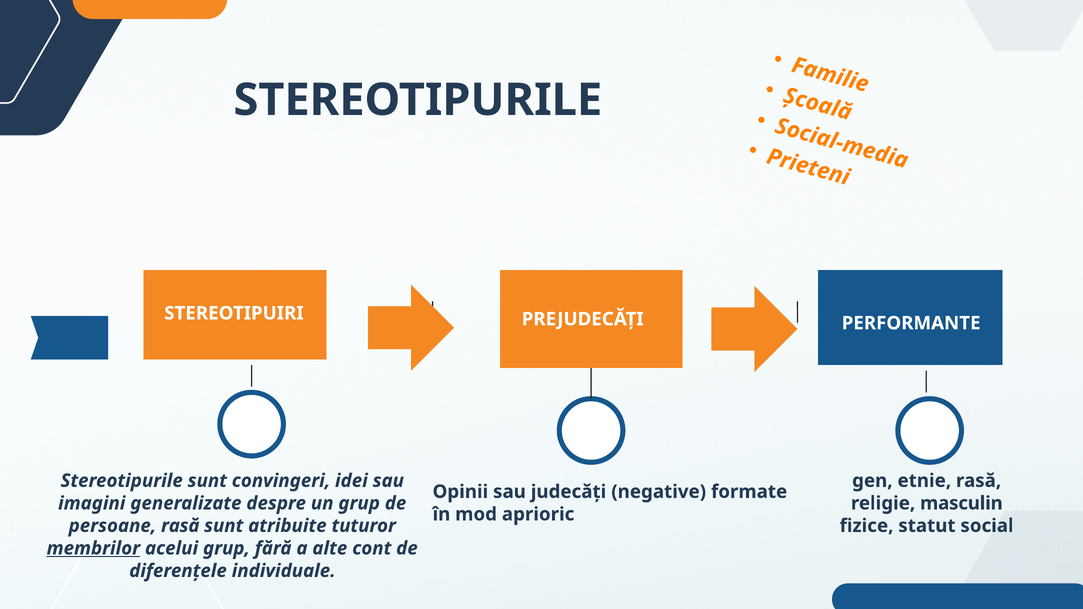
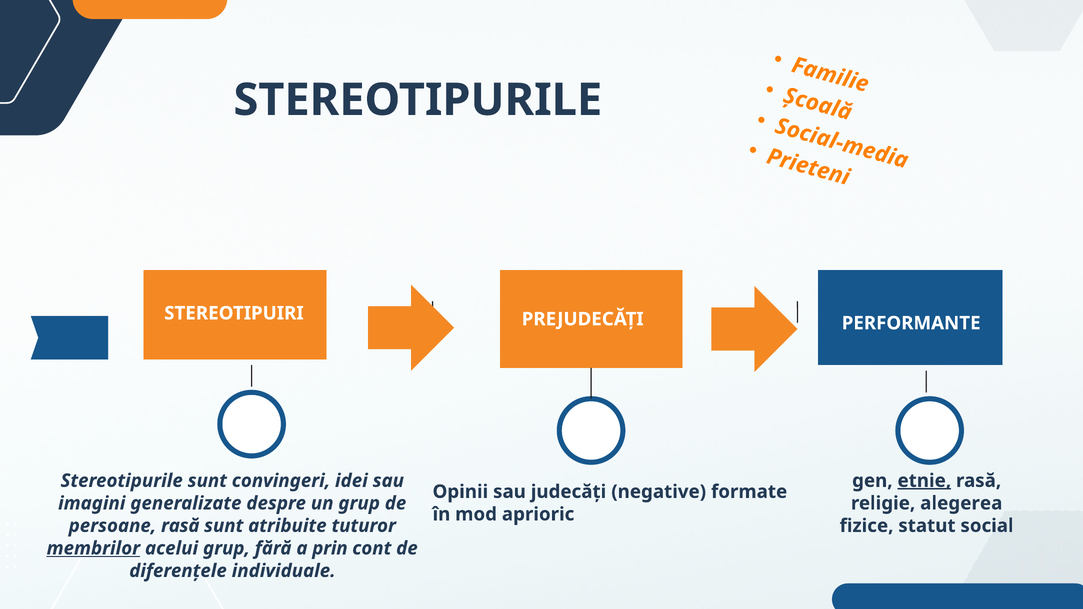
etnie underline: none -> present
masculin: masculin -> alegerea
alte: alte -> prin
